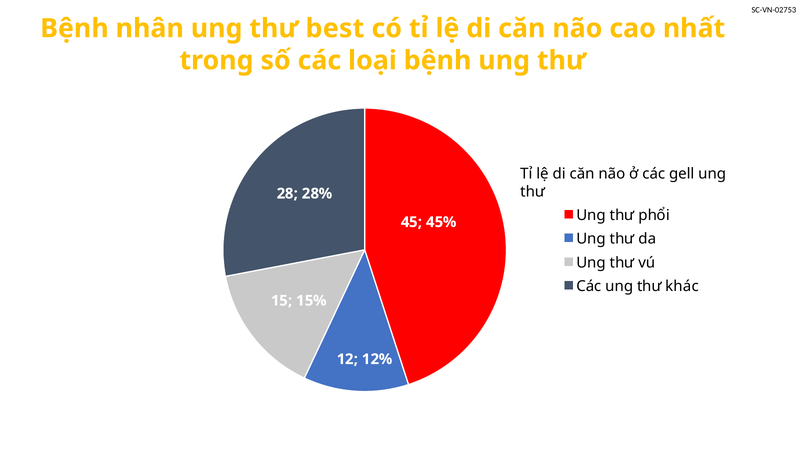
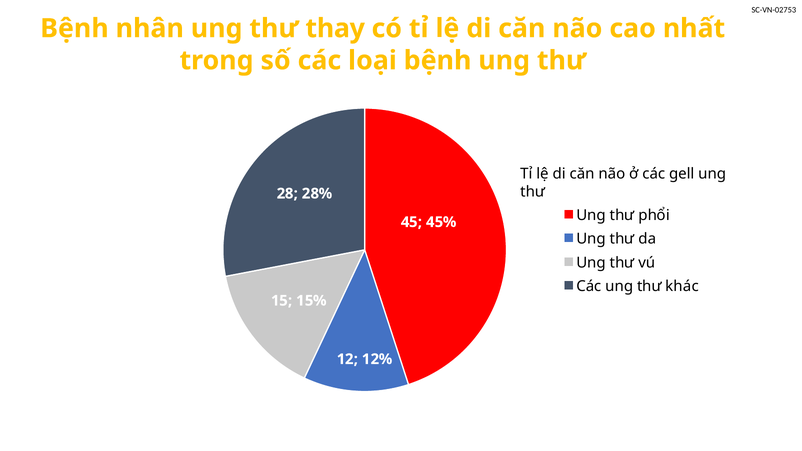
best: best -> thay
